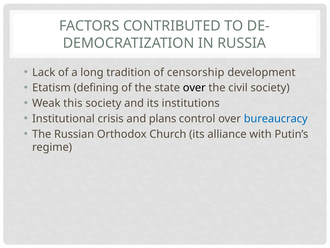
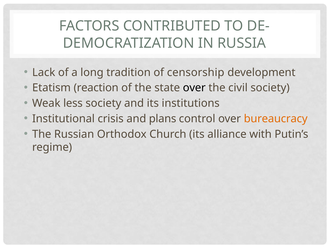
defining: defining -> reaction
this: this -> less
bureaucracy colour: blue -> orange
